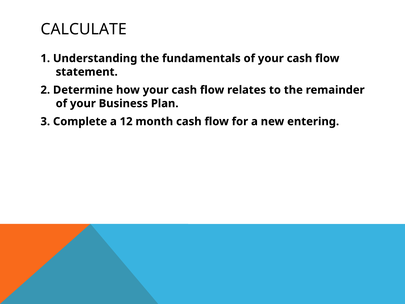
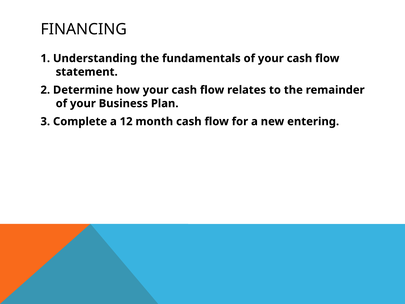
CALCULATE: CALCULATE -> FINANCING
